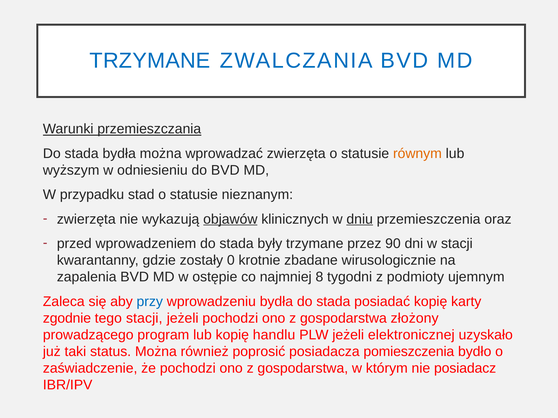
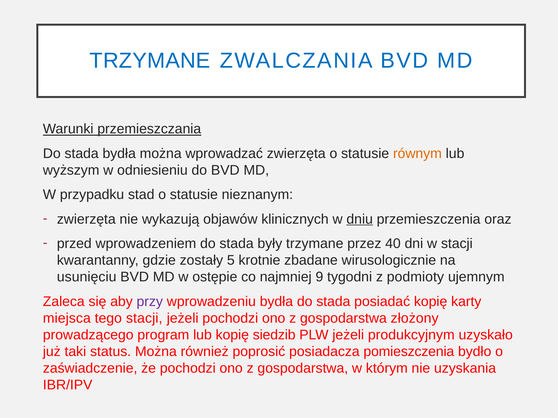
objawów underline: present -> none
90: 90 -> 40
0: 0 -> 5
zapalenia: zapalenia -> usunięciu
8: 8 -> 9
przy colour: blue -> purple
zgodnie: zgodnie -> miejsca
handlu: handlu -> siedzib
elektronicznej: elektronicznej -> produkcyjnym
posiadacz: posiadacz -> uzyskania
